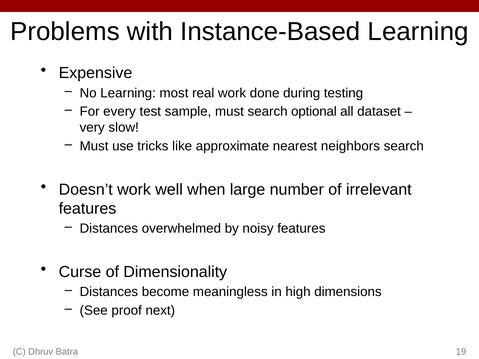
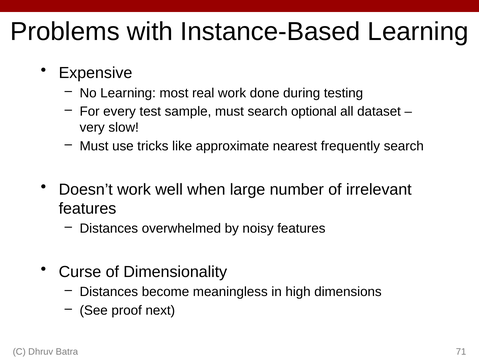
neighbors: neighbors -> frequently
19: 19 -> 71
